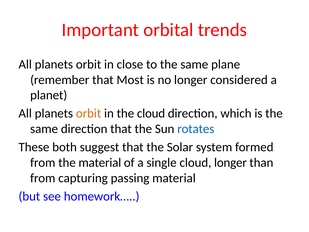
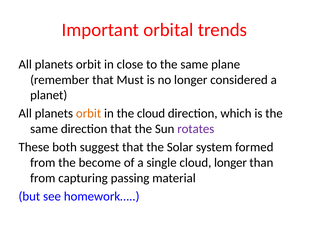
Most: Most -> Must
rotates colour: blue -> purple
the material: material -> become
